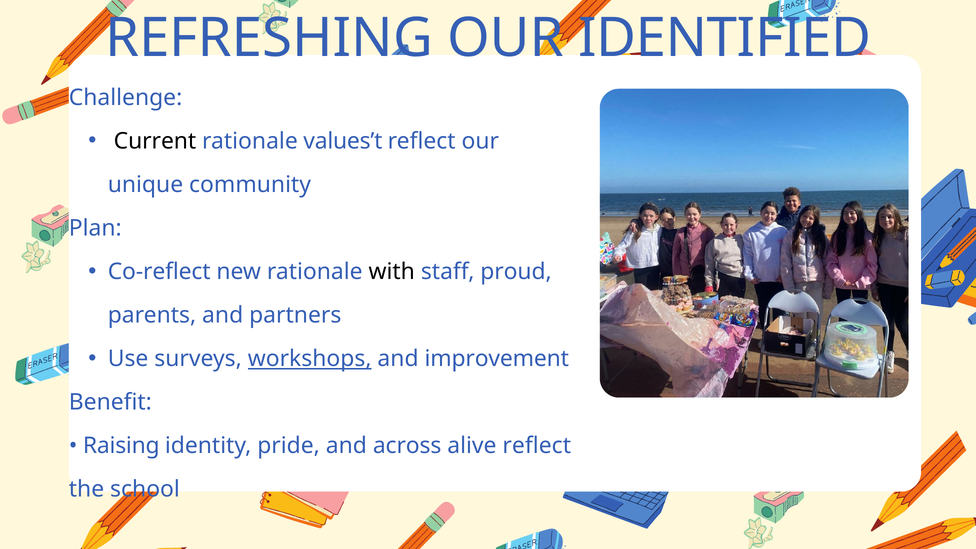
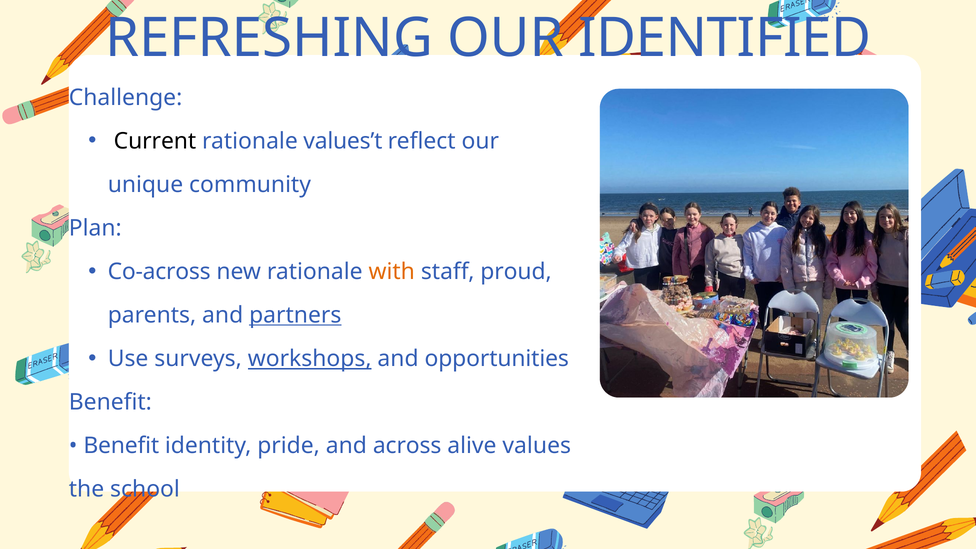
Co-reflect: Co-reflect -> Co-across
with colour: black -> orange
partners underline: none -> present
improvement: improvement -> opportunities
Raising at (121, 446): Raising -> Benefit
alive reflect: reflect -> values
